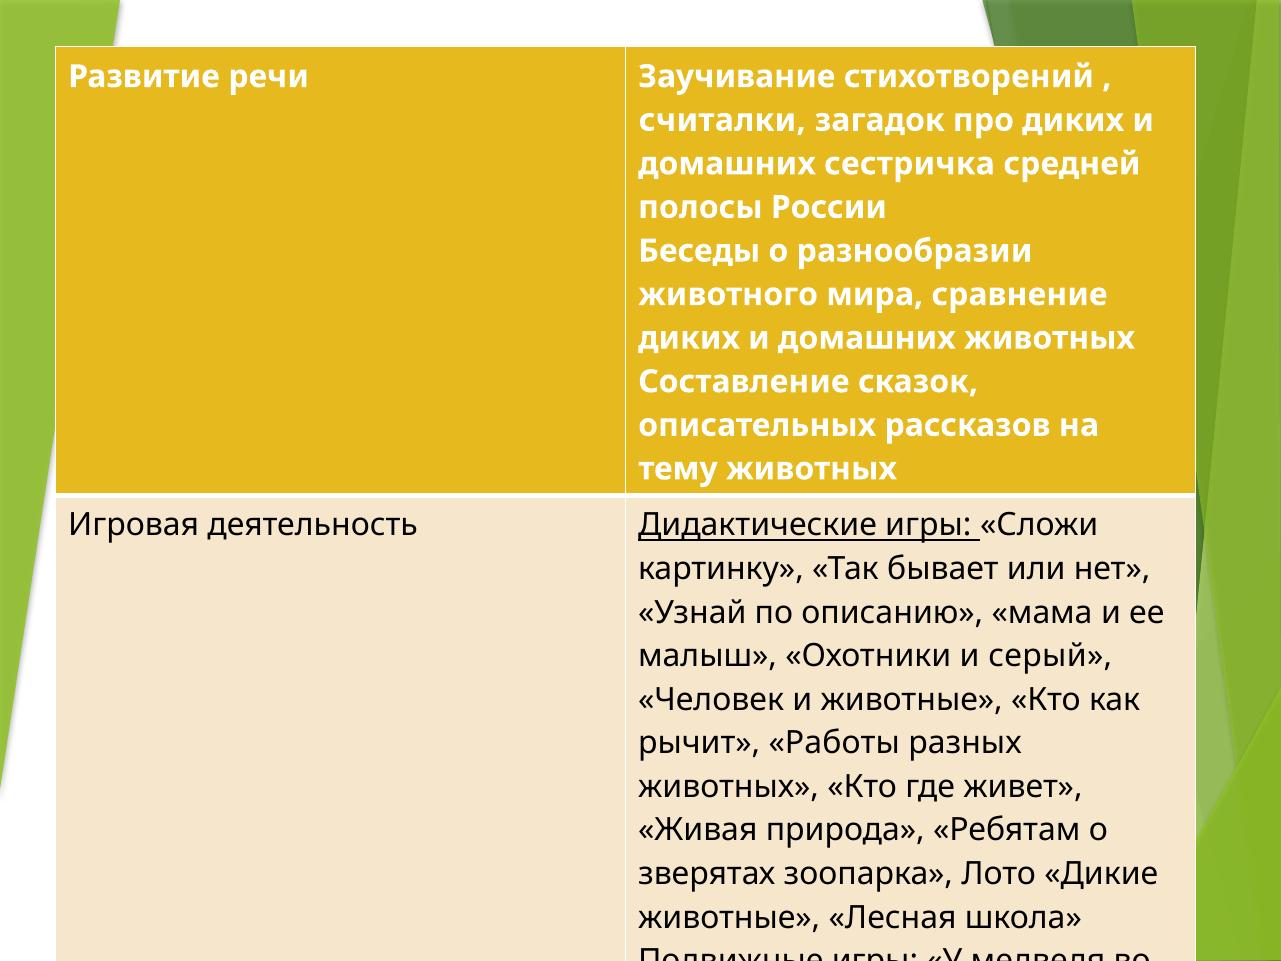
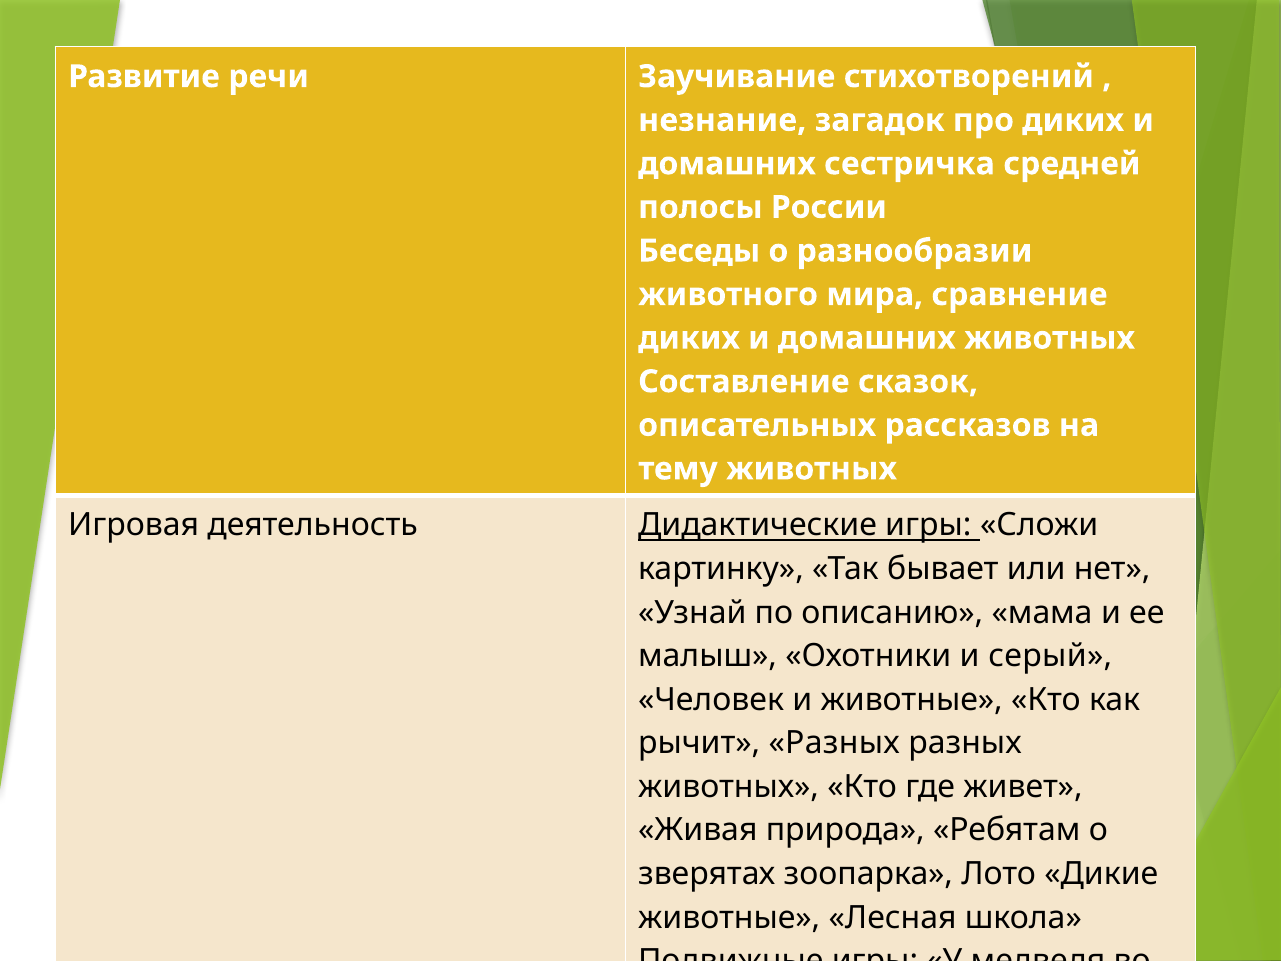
считалки: считалки -> незнание
рычит Работы: Работы -> Разных
